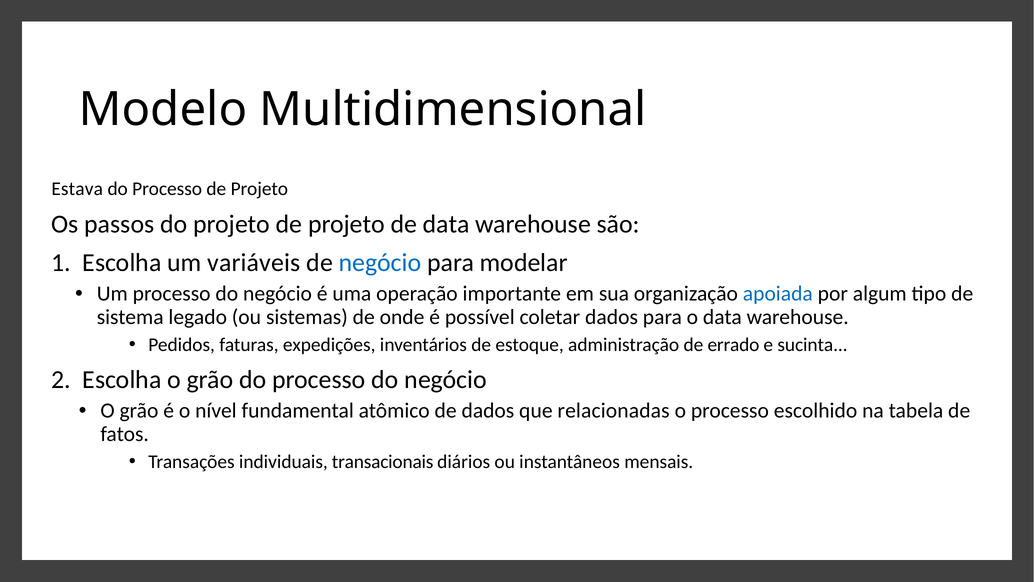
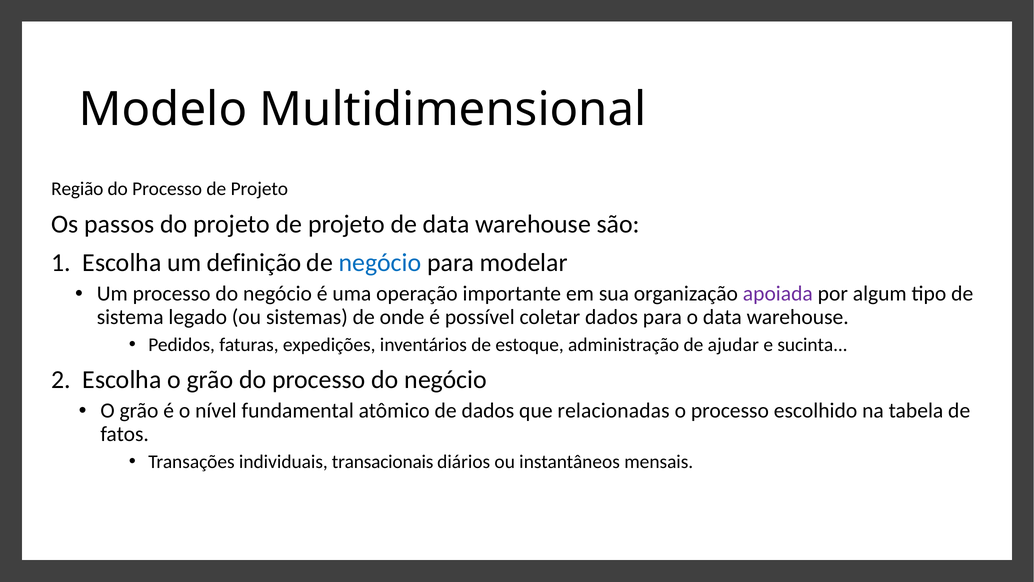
Estava: Estava -> Região
variáveis: variáveis -> definição
apoiada colour: blue -> purple
errado: errado -> ajudar
